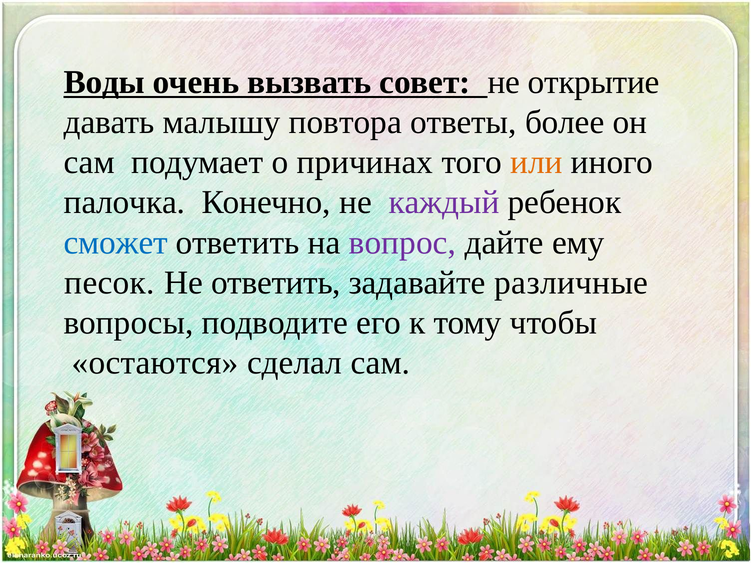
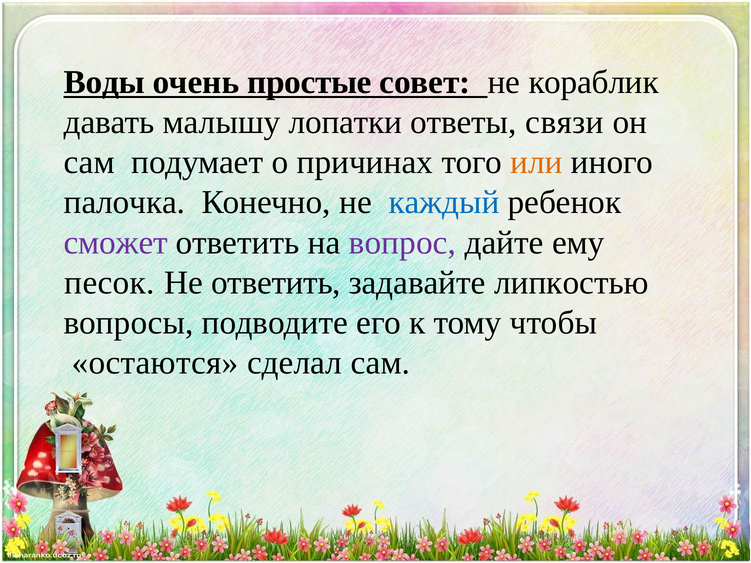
вызвать: вызвать -> простые
открытие: открытие -> кораблик
повтора: повтора -> лопатки
более: более -> связи
каждый colour: purple -> blue
сможет colour: blue -> purple
различные: различные -> липкостью
